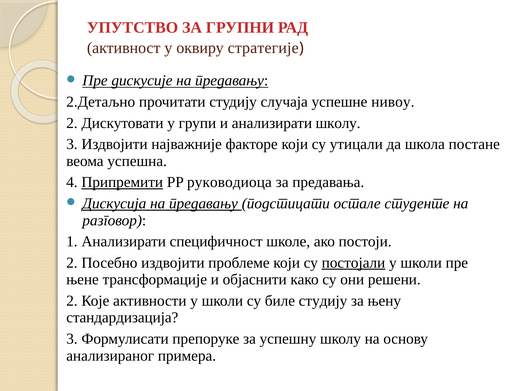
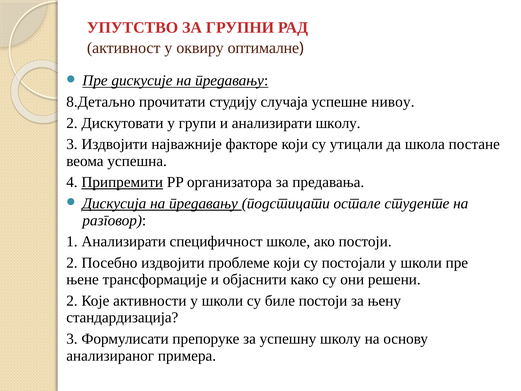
стратегије: стратегије -> оптималне
2.Детаљно: 2.Детаљно -> 8.Детаљно
руководиоца: руководиоца -> организатора
постојали underline: present -> none
биле студију: студију -> постоји
